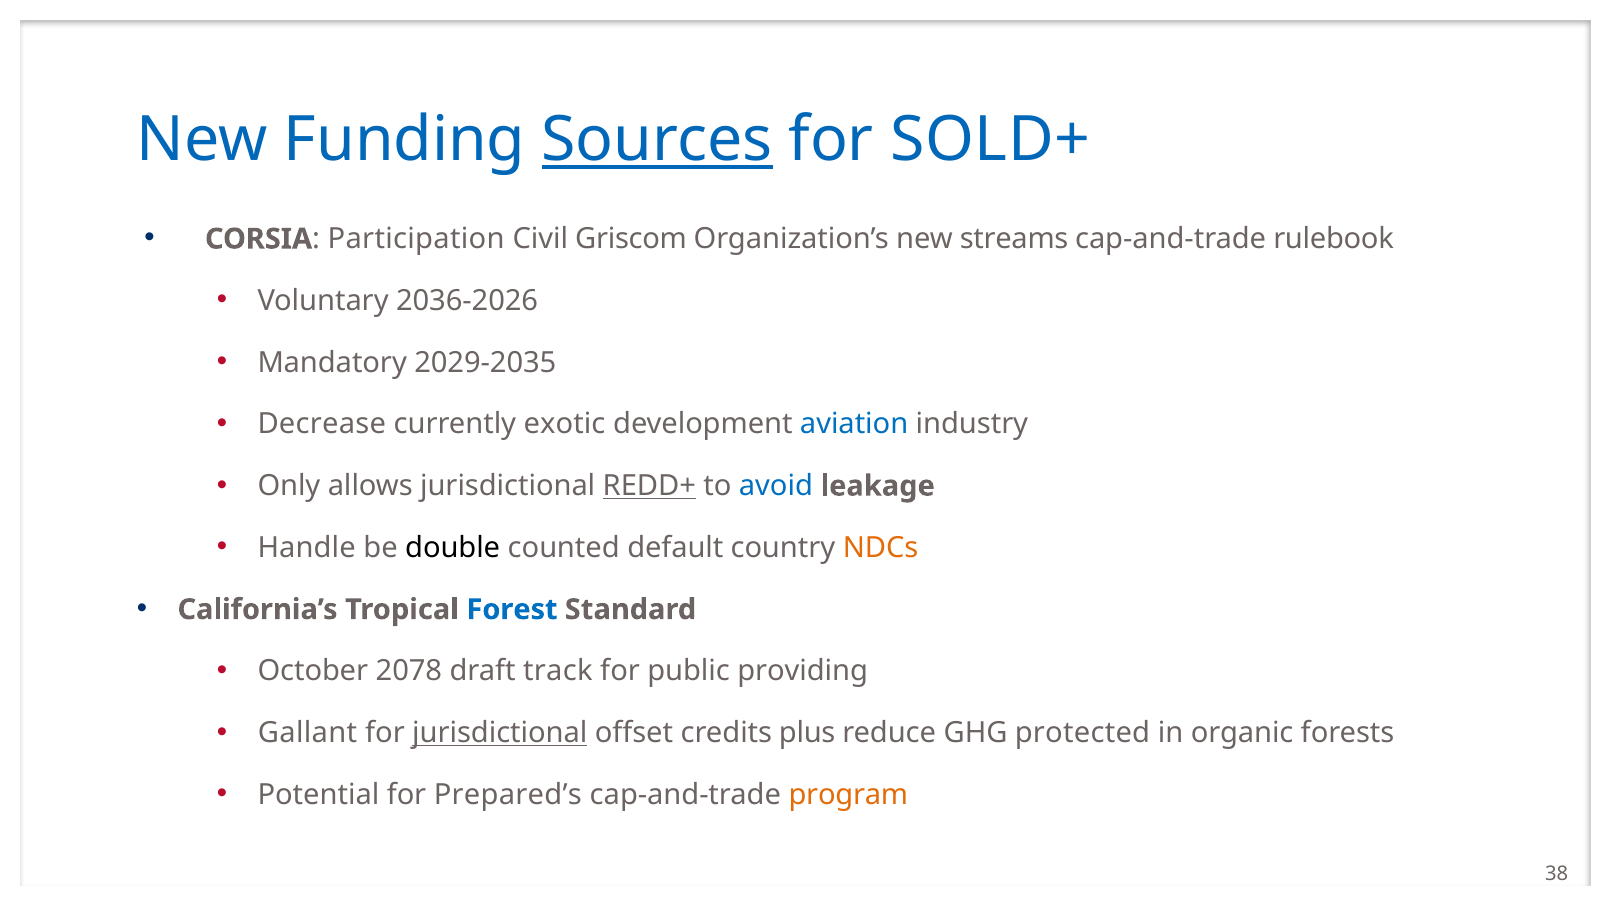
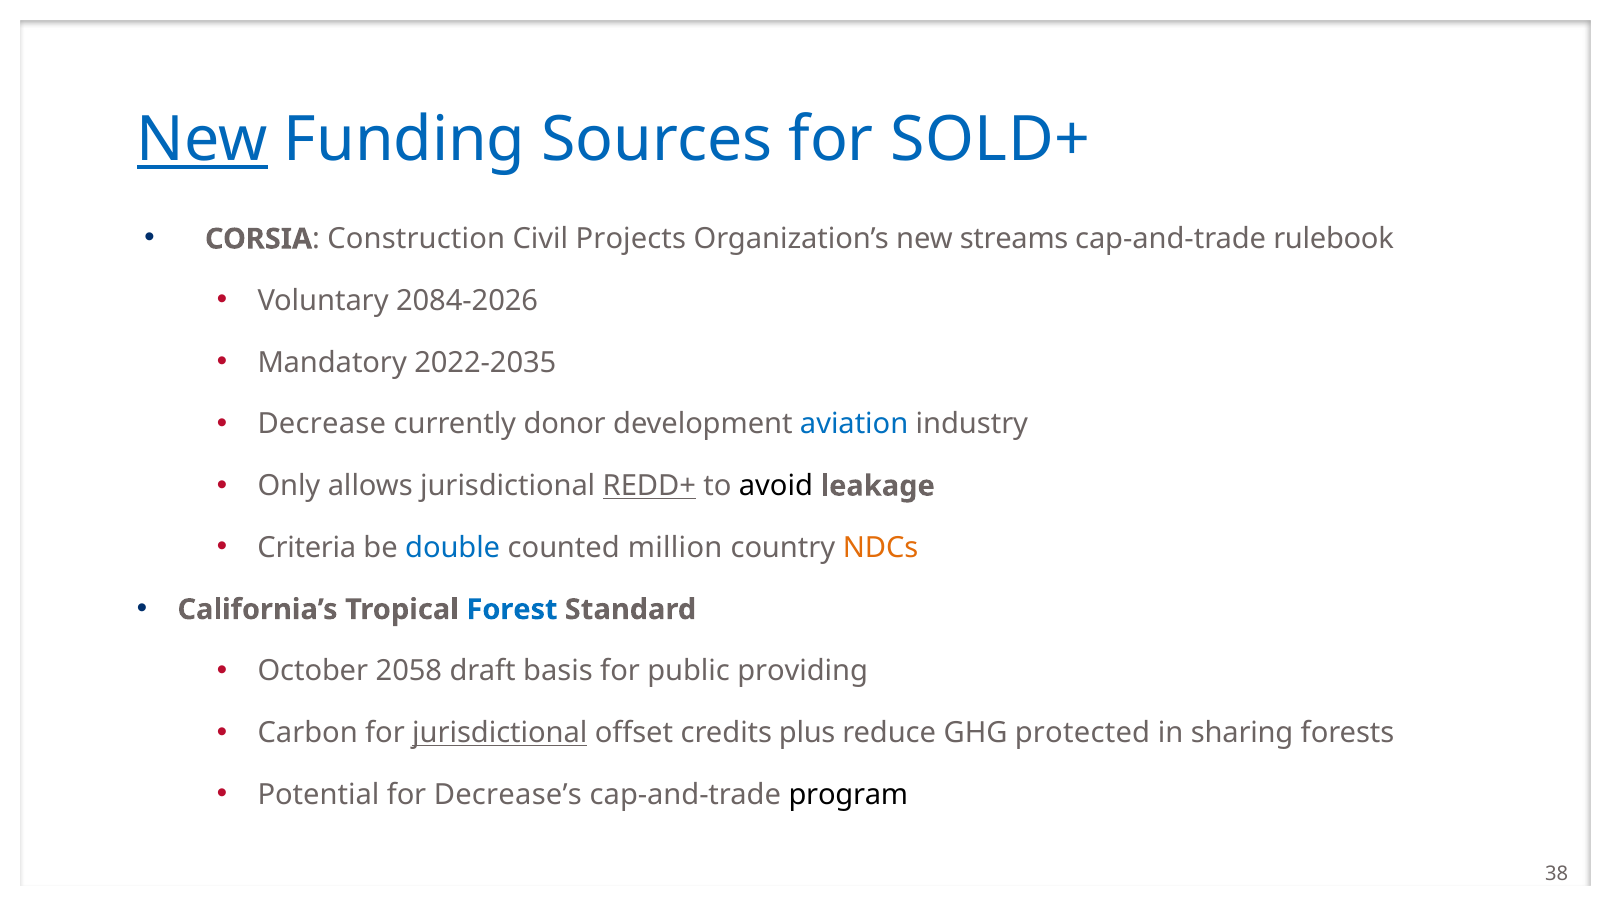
New at (203, 140) underline: none -> present
Sources underline: present -> none
Participation: Participation -> Construction
Griscom: Griscom -> Projects
2036-2026: 2036-2026 -> 2084-2026
2029-2035: 2029-2035 -> 2022-2035
exotic: exotic -> donor
avoid colour: blue -> black
Handle: Handle -> Criteria
double colour: black -> blue
default: default -> million
2078: 2078 -> 2058
track: track -> basis
Gallant: Gallant -> Carbon
organic: organic -> sharing
Prepared’s: Prepared’s -> Decrease’s
program colour: orange -> black
